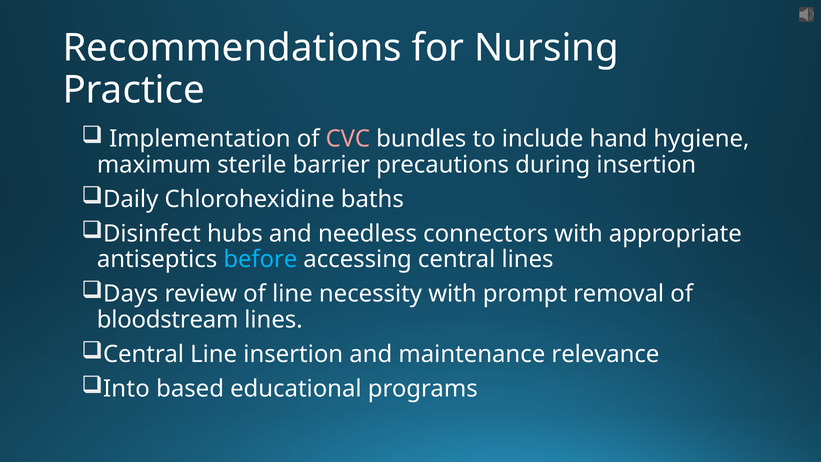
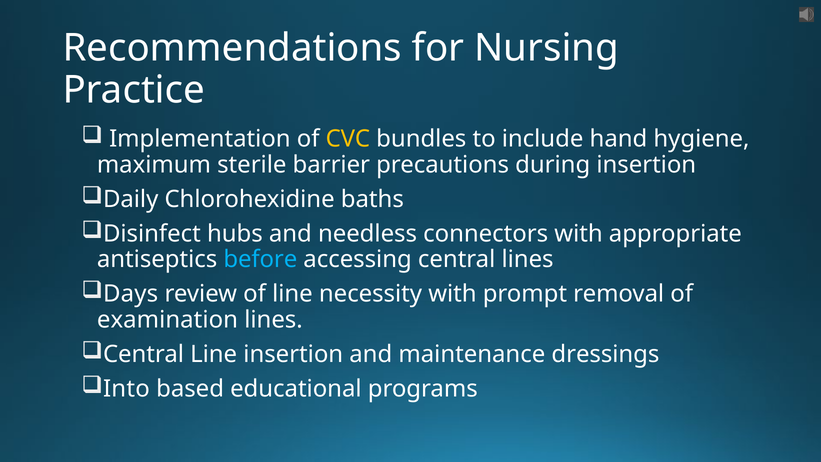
CVC colour: pink -> yellow
bloodstream: bloodstream -> examination
relevance: relevance -> dressings
